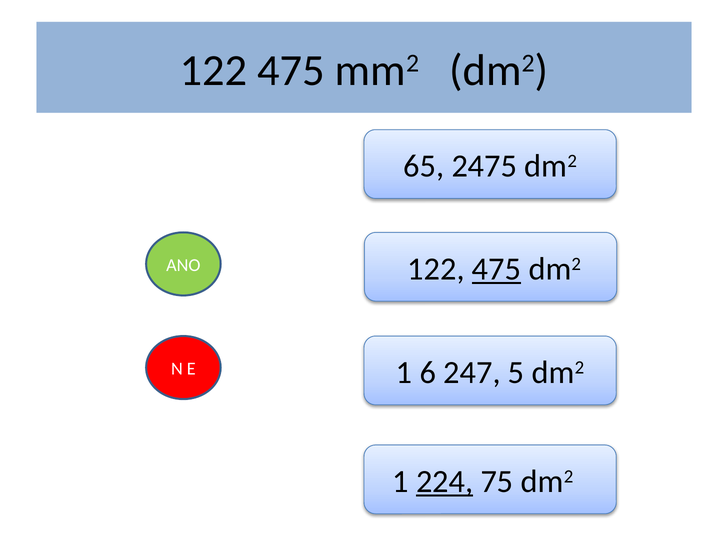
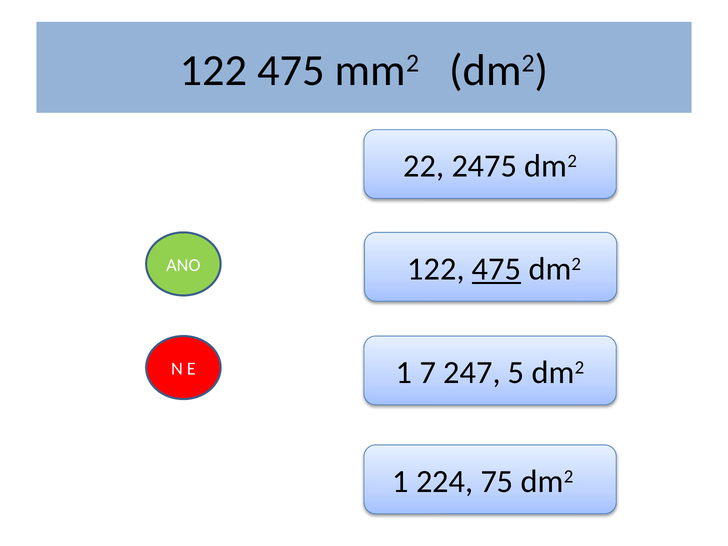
65: 65 -> 22
6: 6 -> 7
224 underline: present -> none
